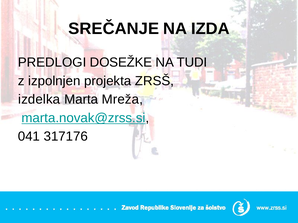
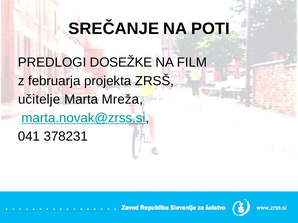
IZDA: IZDA -> POTI
TUDI: TUDI -> FILM
izpolnjen: izpolnjen -> februarja
izdelka: izdelka -> učitelje
317176: 317176 -> 378231
